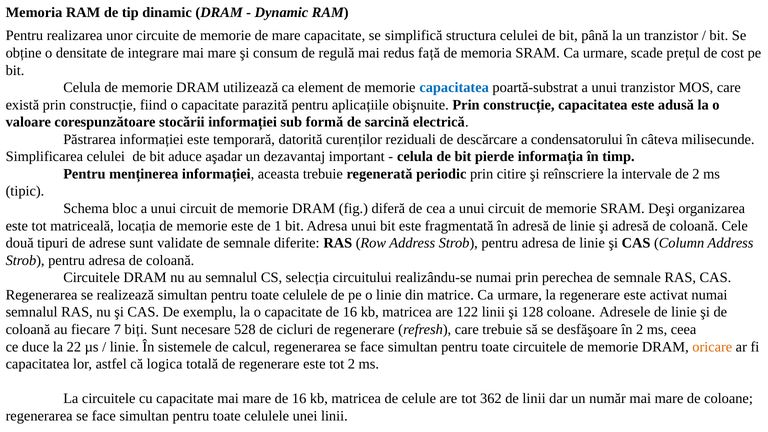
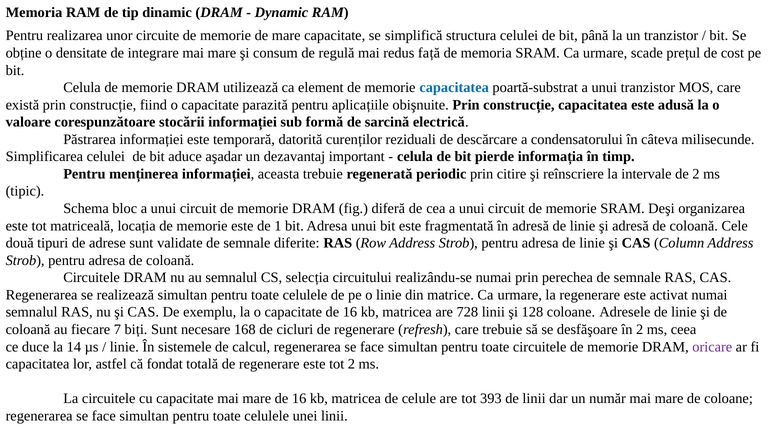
122: 122 -> 728
528: 528 -> 168
22: 22 -> 14
oricare colour: orange -> purple
logica: logica -> fondat
362: 362 -> 393
